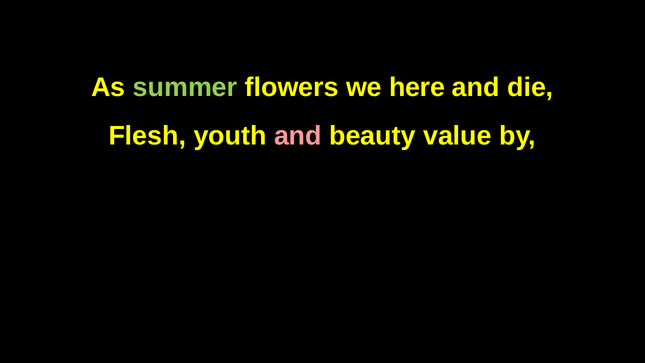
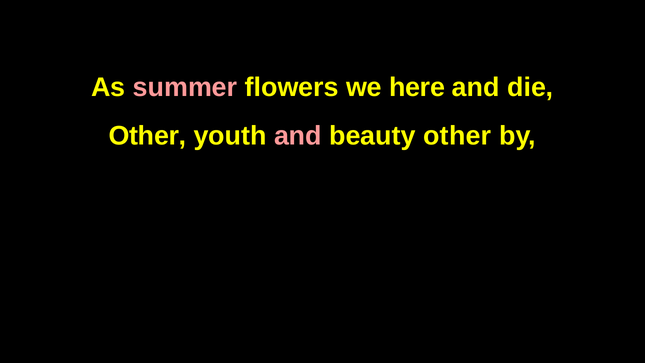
summer colour: light green -> pink
Flesh at (147, 136): Flesh -> Other
beauty value: value -> other
